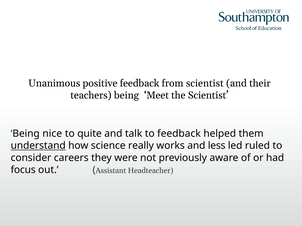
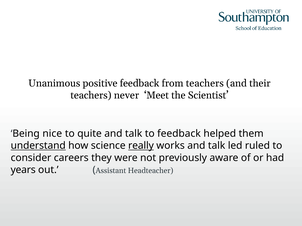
from scientist: scientist -> teachers
teachers being: being -> never
really underline: none -> present
works and less: less -> talk
focus: focus -> years
